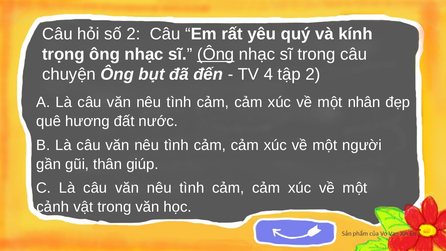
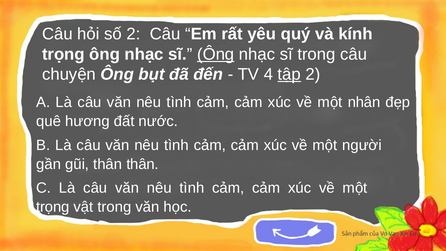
tập underline: none -> present
thân giúp: giúp -> thân
cảnh at (53, 207): cảnh -> trọng
